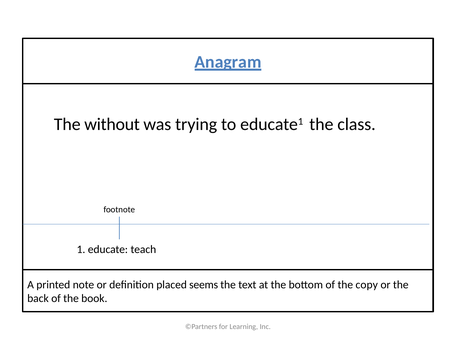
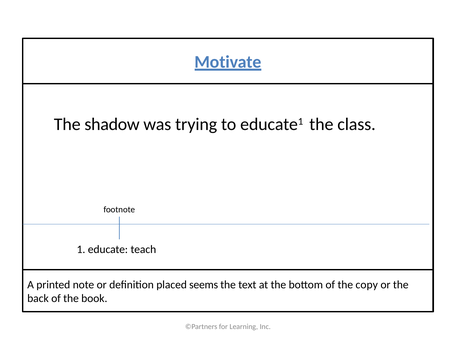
Anagram: Anagram -> Motivate
without: without -> shadow
